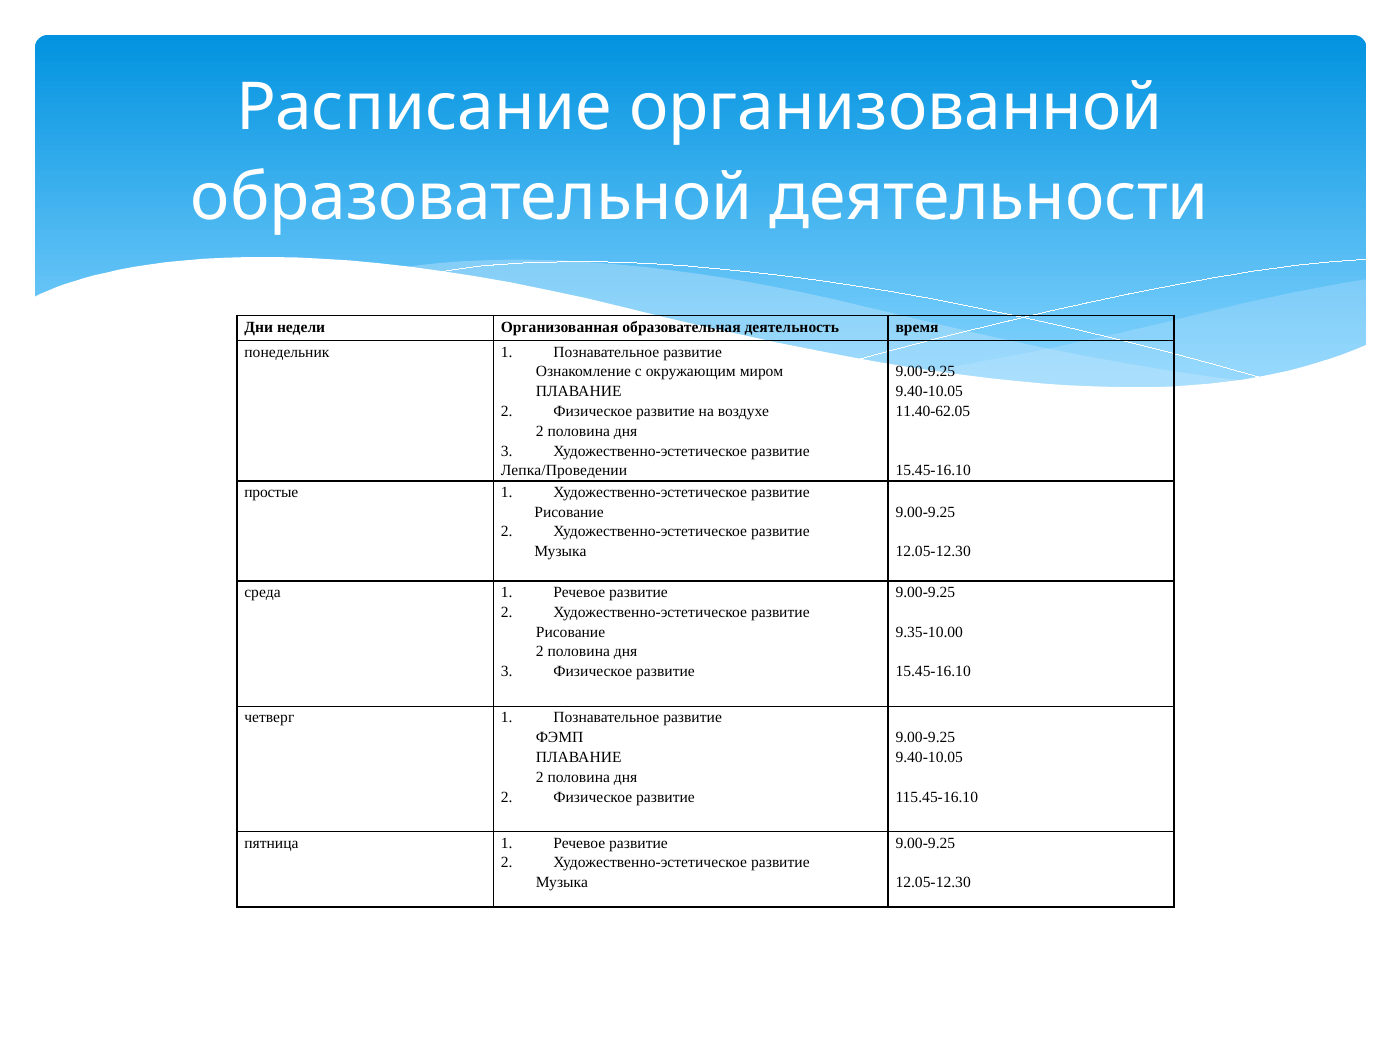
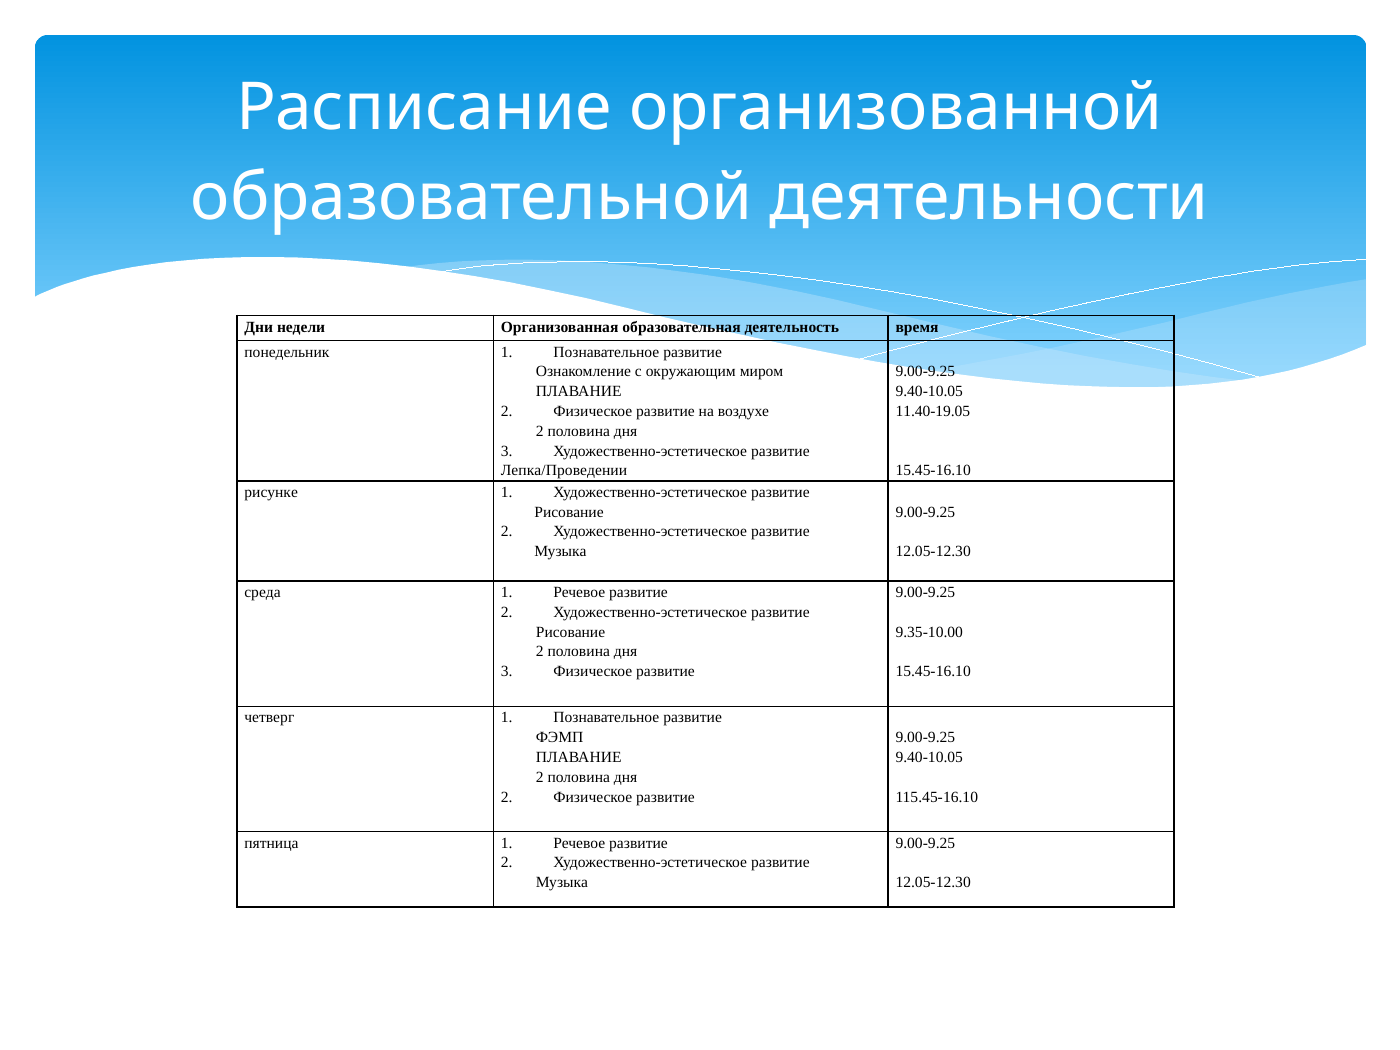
11.40-62.05: 11.40-62.05 -> 11.40-19.05
простые: простые -> рисунке
